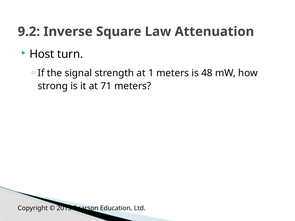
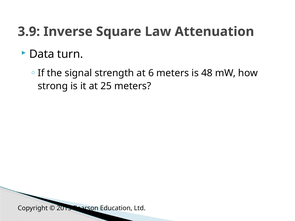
9.2: 9.2 -> 3.9
Host: Host -> Data
1: 1 -> 6
71: 71 -> 25
